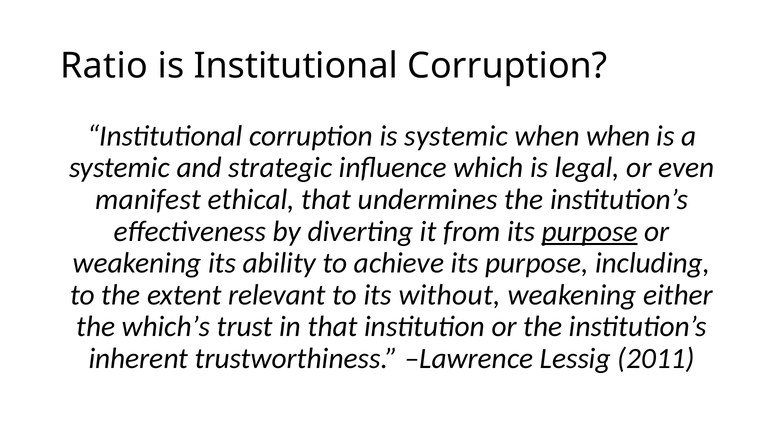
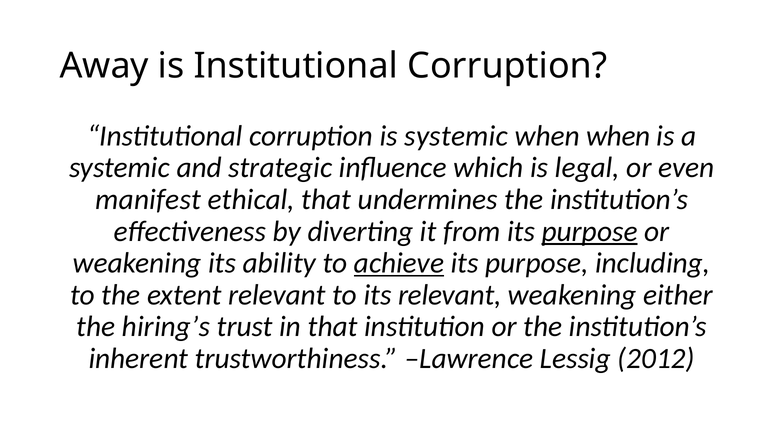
Ratio: Ratio -> Away
achieve underline: none -> present
its without: without -> relevant
which’s: which’s -> hiring’s
2011: 2011 -> 2012
